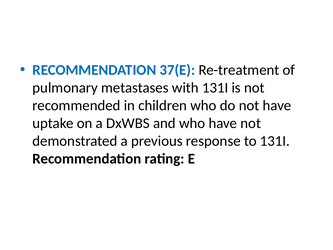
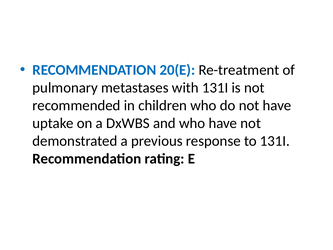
37(E: 37(E -> 20(E
